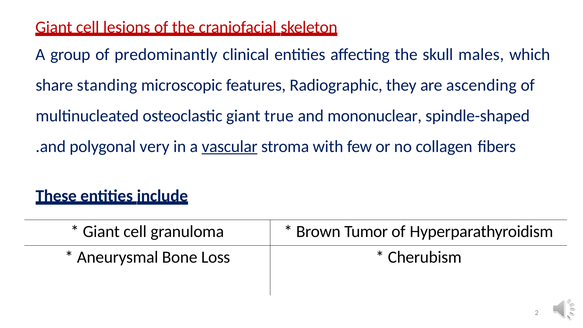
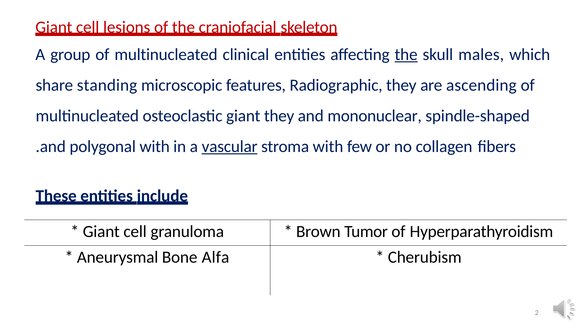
group of predominantly: predominantly -> multinucleated
the at (406, 55) underline: none -> present
giant true: true -> they
polygonal very: very -> with
Loss: Loss -> Alfa
